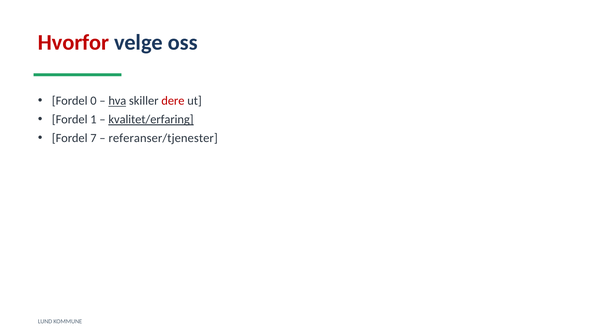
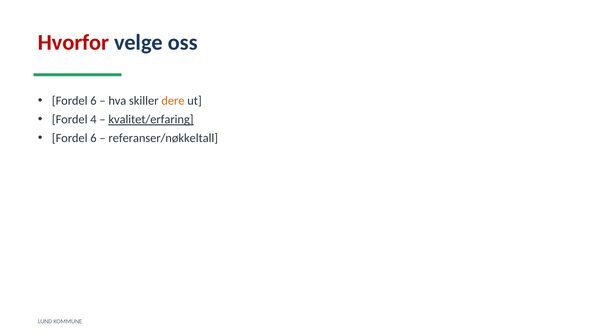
0 at (93, 101): 0 -> 6
hva underline: present -> none
dere colour: red -> orange
1: 1 -> 4
7 at (93, 138): 7 -> 6
referanser/tjenester: referanser/tjenester -> referanser/nøkkeltall
